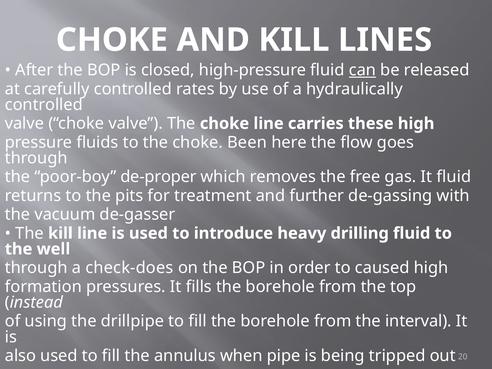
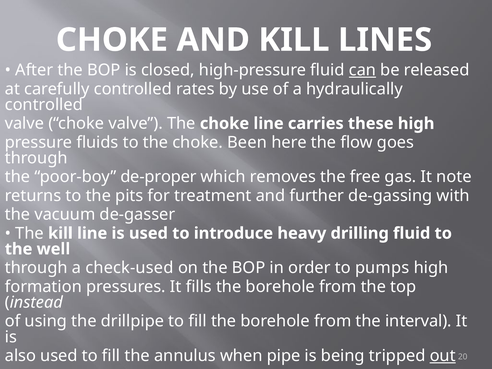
It fluid: fluid -> note
check-does: check-does -> check-used
caused: caused -> pumps
out underline: none -> present
